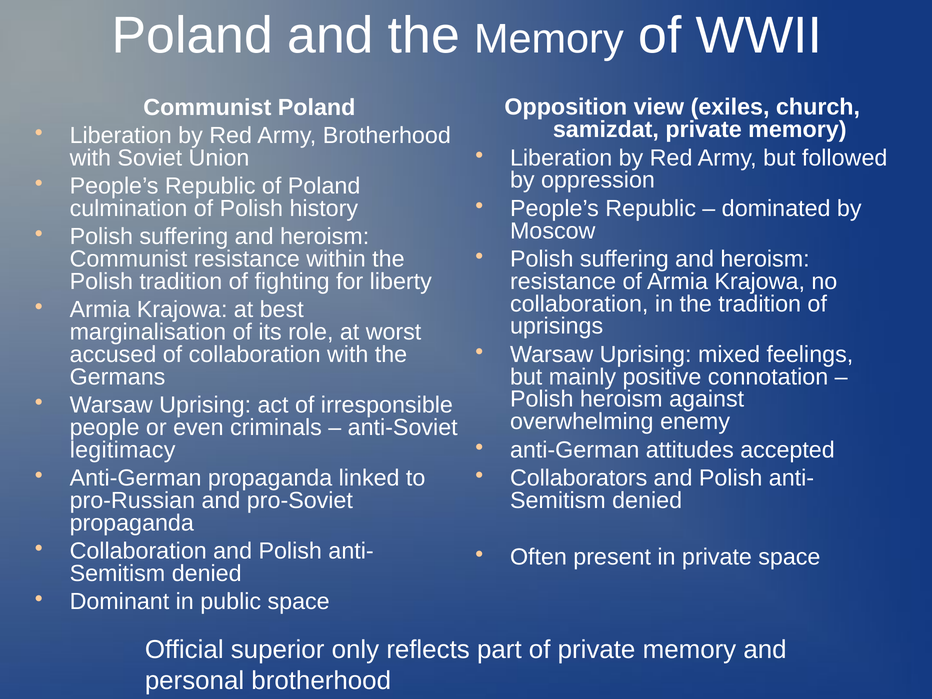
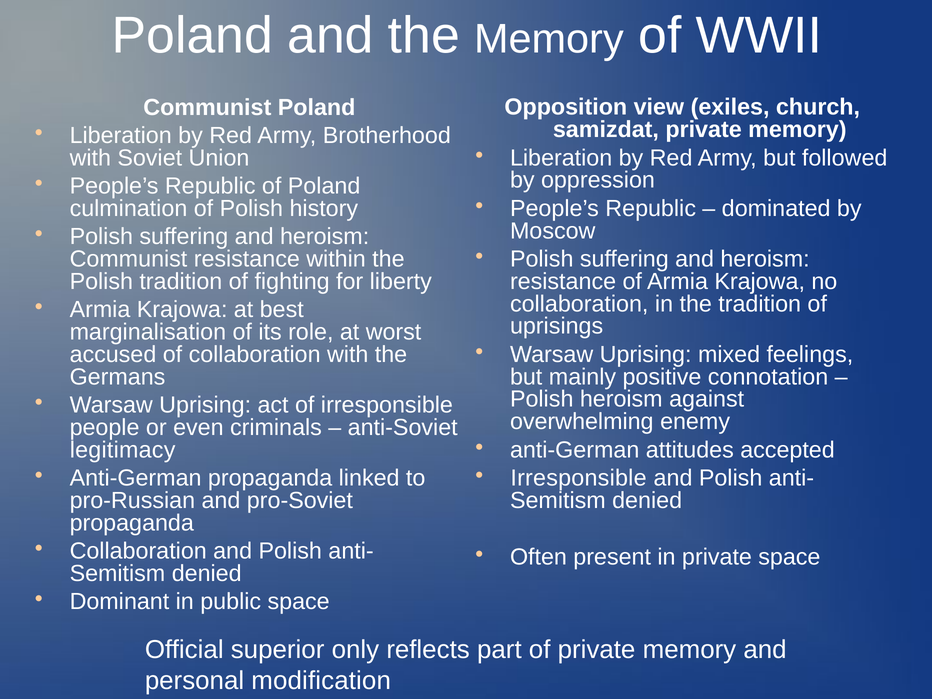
Collaborators at (579, 478): Collaborators -> Irresponsible
personal brotherhood: brotherhood -> modification
